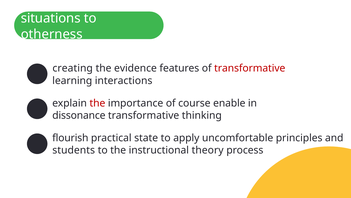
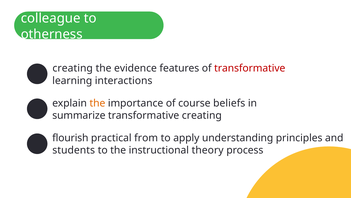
situations: situations -> colleague
the at (97, 103) colour: red -> orange
enable: enable -> beliefs
dissonance: dissonance -> summarize
transformative thinking: thinking -> creating
state: state -> from
uncomfortable: uncomfortable -> understanding
